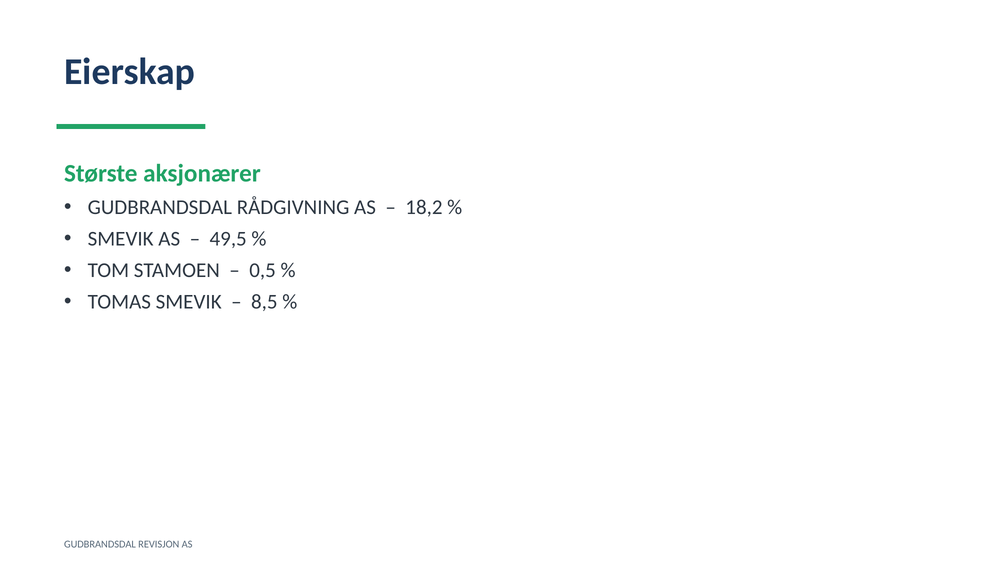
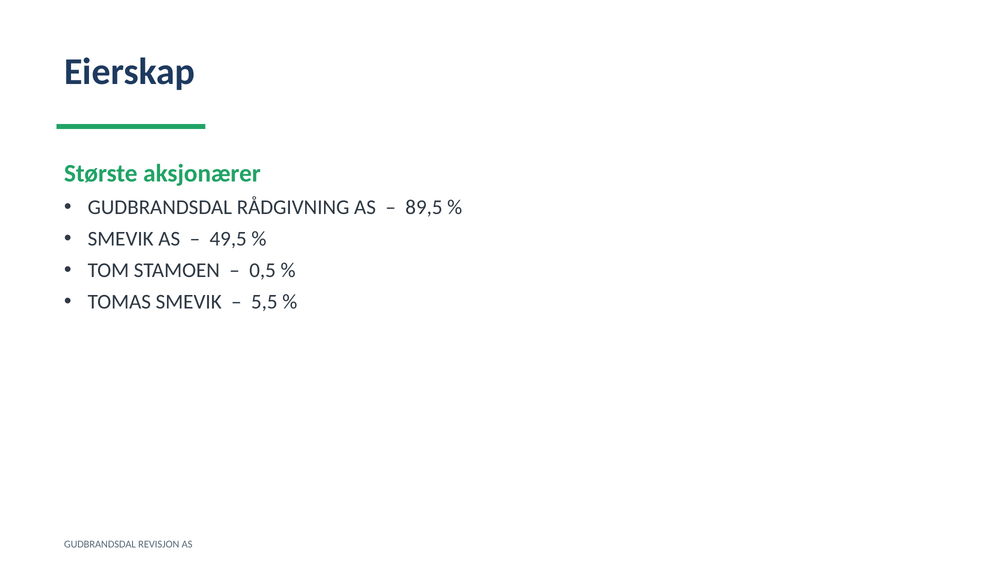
18,2: 18,2 -> 89,5
8,5: 8,5 -> 5,5
